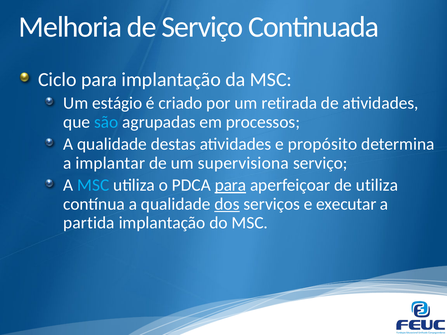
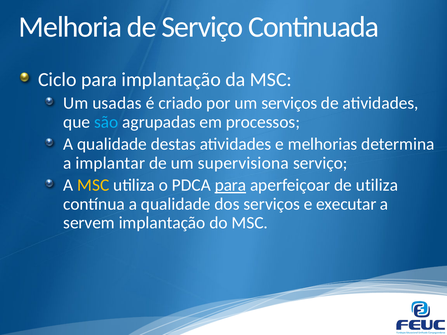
estágio: estágio -> usadas
um retirada: retirada -> serviços
propósito: propósito -> melhorias
MSC at (93, 185) colour: light blue -> yellow
dos underline: present -> none
partida: partida -> servem
